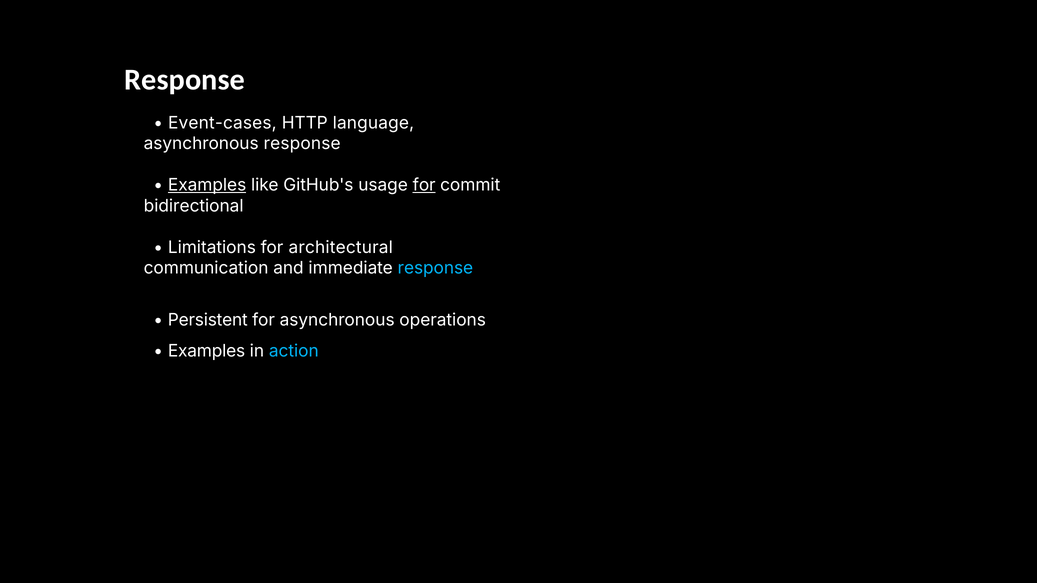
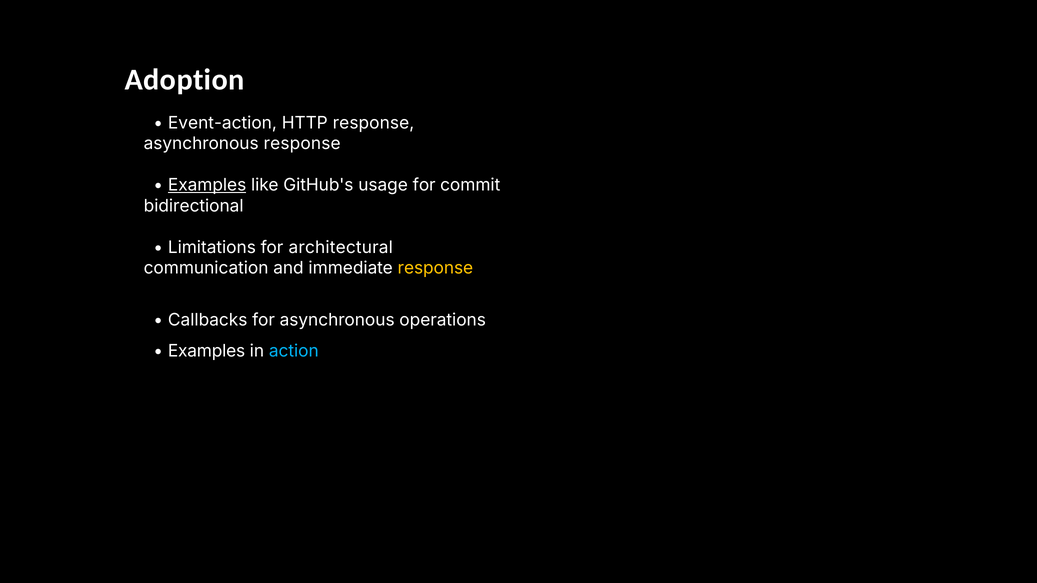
Response at (185, 80): Response -> Adoption
Event-cases: Event-cases -> Event-action
HTTP language: language -> response
for at (424, 185) underline: present -> none
response at (435, 268) colour: light blue -> yellow
Persistent: Persistent -> Callbacks
